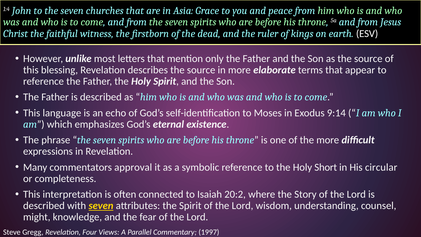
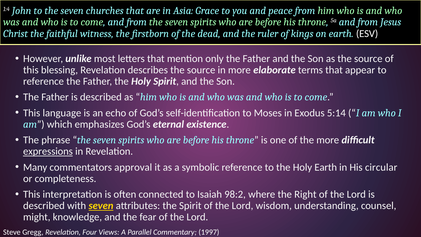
9:14: 9:14 -> 5:14
expressions underline: none -> present
Holy Short: Short -> Earth
20:2: 20:2 -> 98:2
Story: Story -> Right
